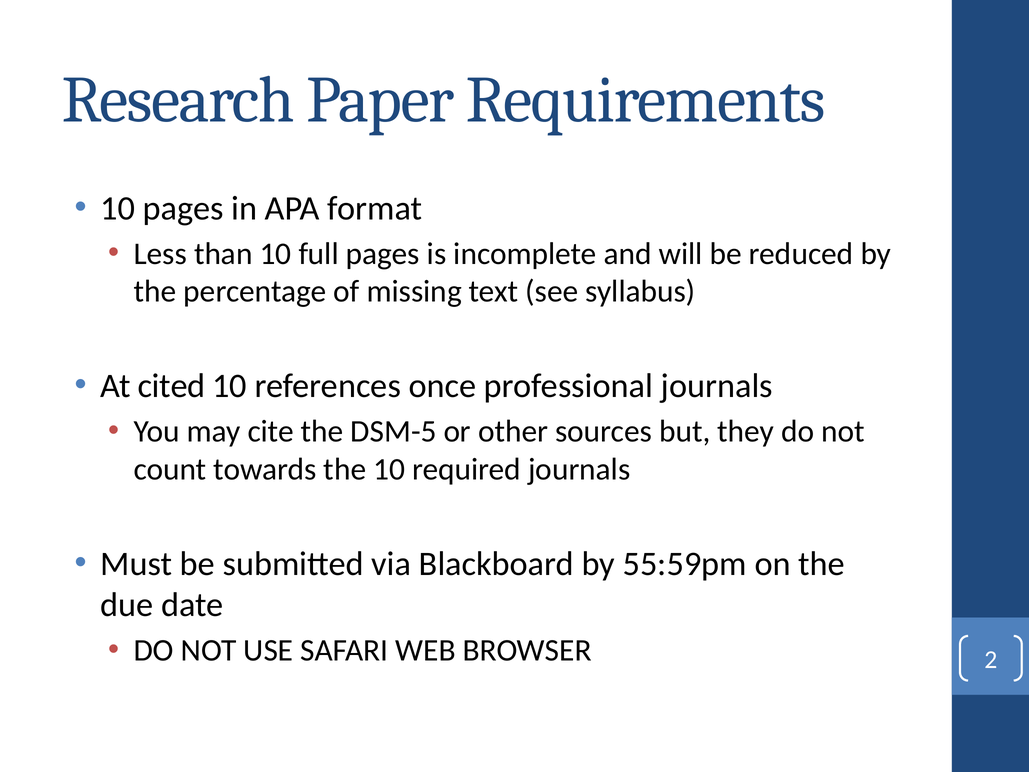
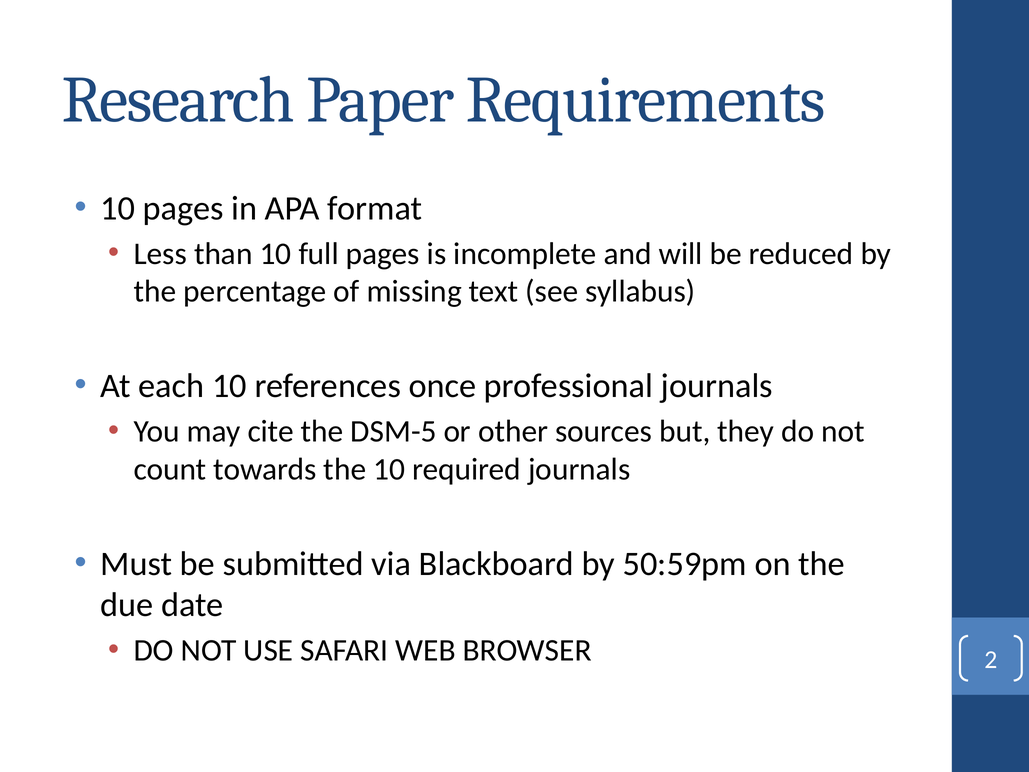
cited: cited -> each
55:59pm: 55:59pm -> 50:59pm
